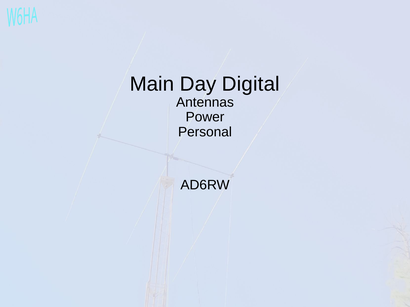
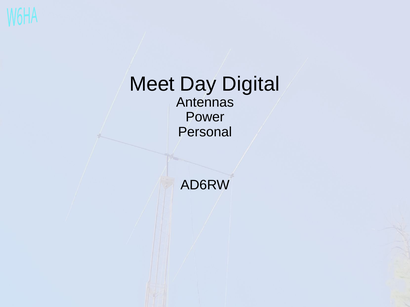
Main: Main -> Meet
